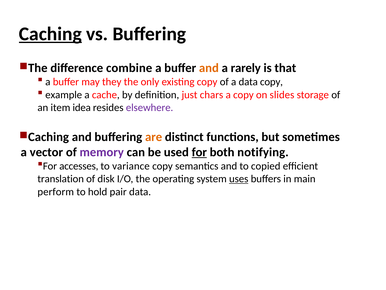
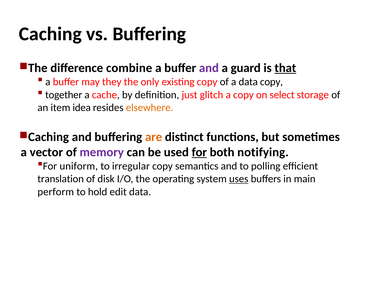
Caching underline: present -> none
and at (209, 68) colour: orange -> purple
rarely: rarely -> guard
that underline: none -> present
example: example -> together
chars: chars -> glitch
slides: slides -> select
elsewhere colour: purple -> orange
accesses: accesses -> uniform
variance: variance -> irregular
copied: copied -> polling
pair: pair -> edit
